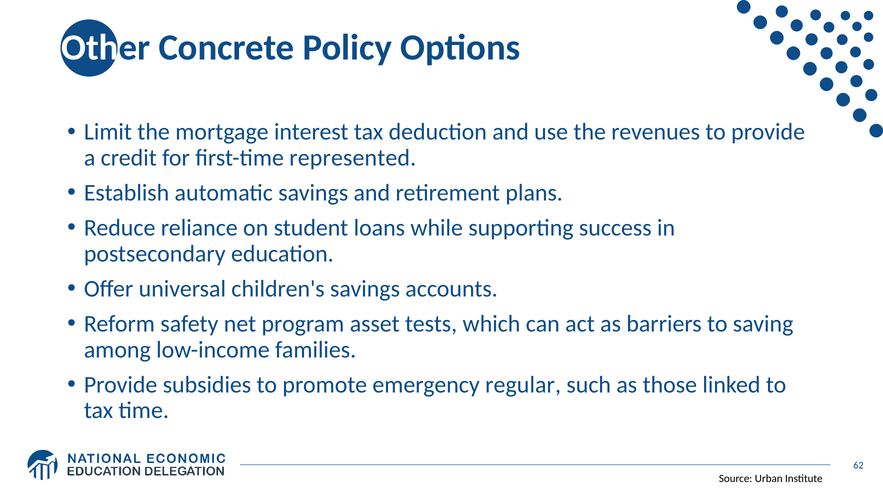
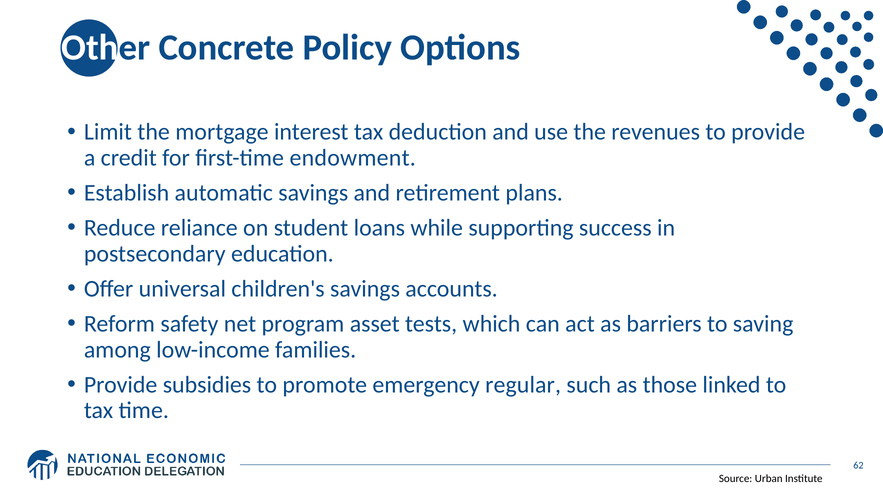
represented: represented -> endowment
